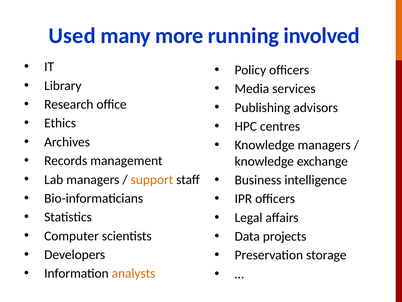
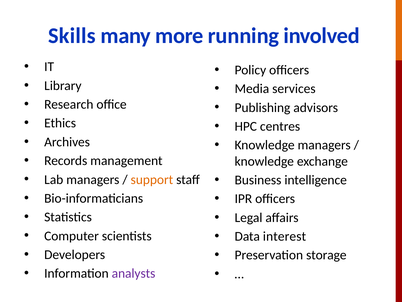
Used: Used -> Skills
projects: projects -> interest
analysts colour: orange -> purple
